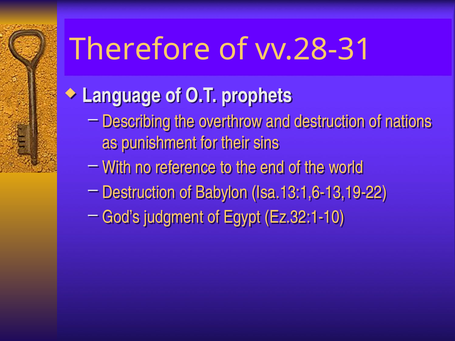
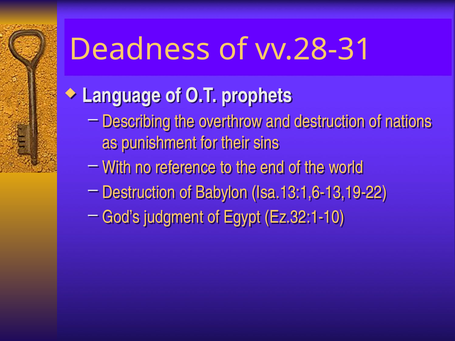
Therefore: Therefore -> Deadness
